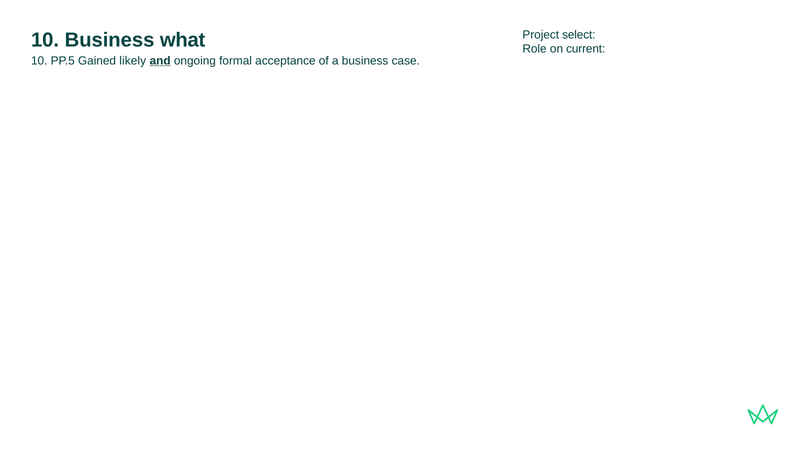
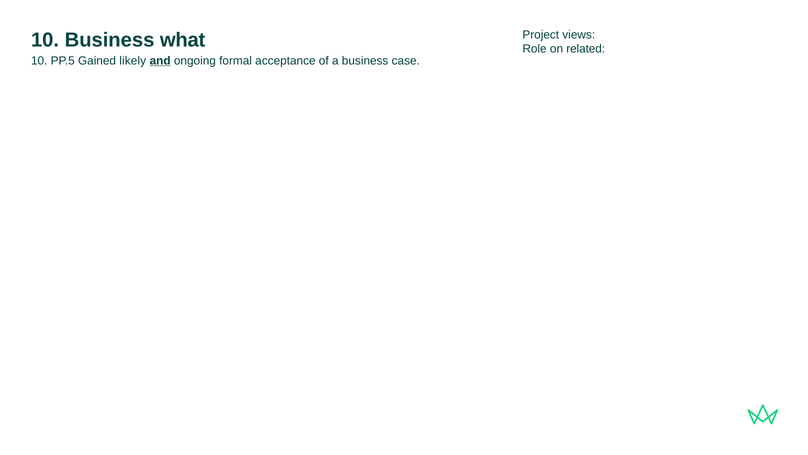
select: select -> views
current: current -> related
